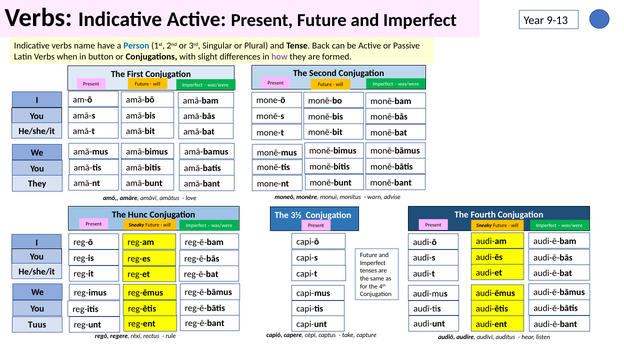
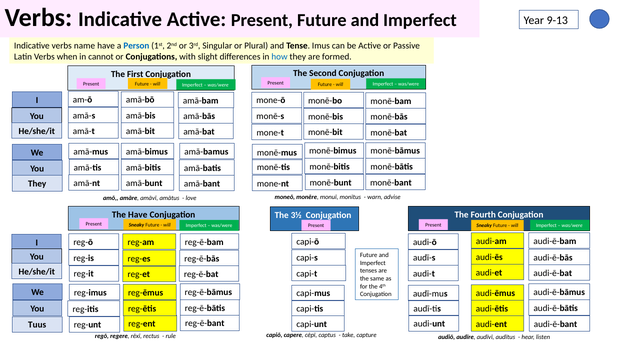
Back: Back -> Imus
button: button -> cannot
how colour: purple -> blue
The Hunc: Hunc -> Have
